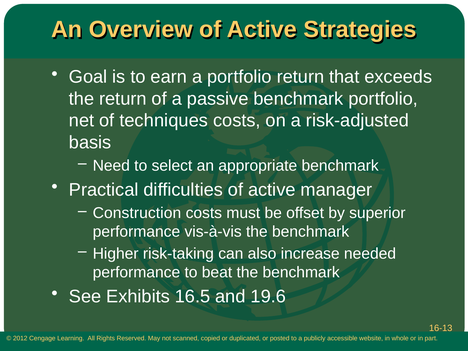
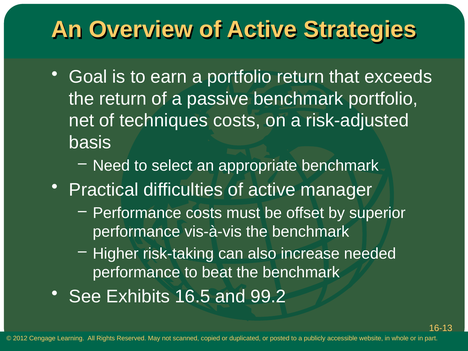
Construction at (137, 213): Construction -> Performance
19.6: 19.6 -> 99.2
